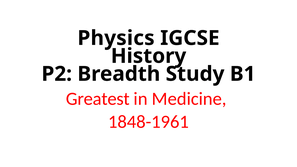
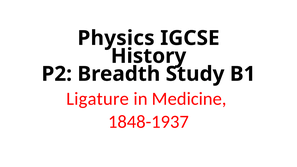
Greatest: Greatest -> Ligature
1848-1961: 1848-1961 -> 1848-1937
